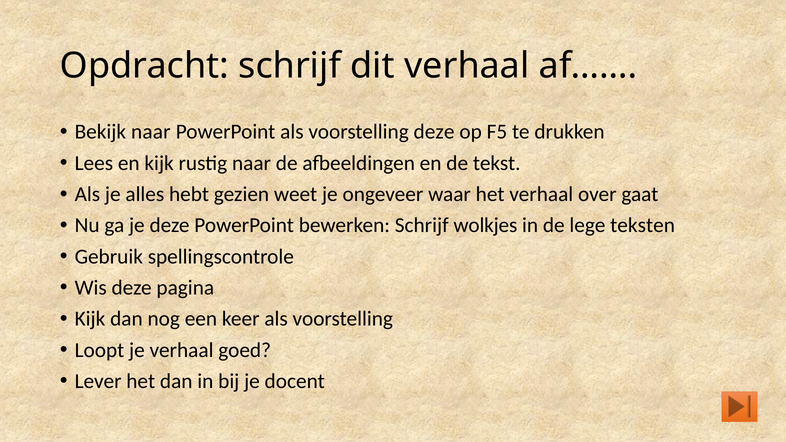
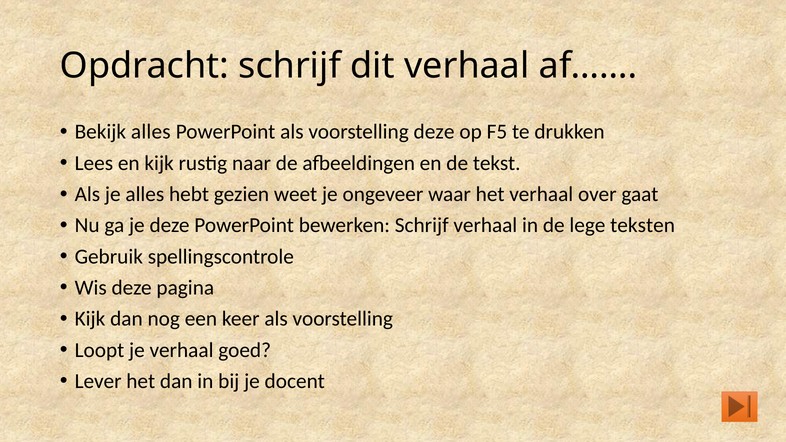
Bekijk naar: naar -> alles
Schrijf wolkjes: wolkjes -> verhaal
